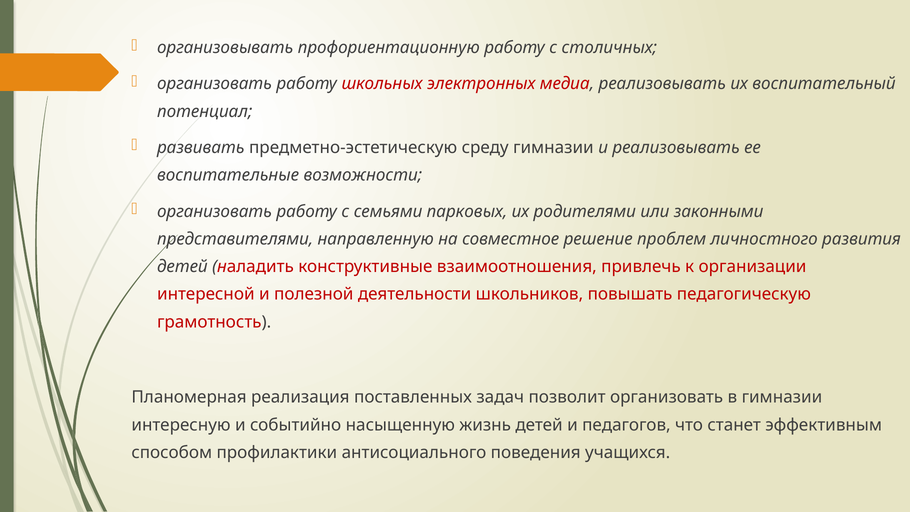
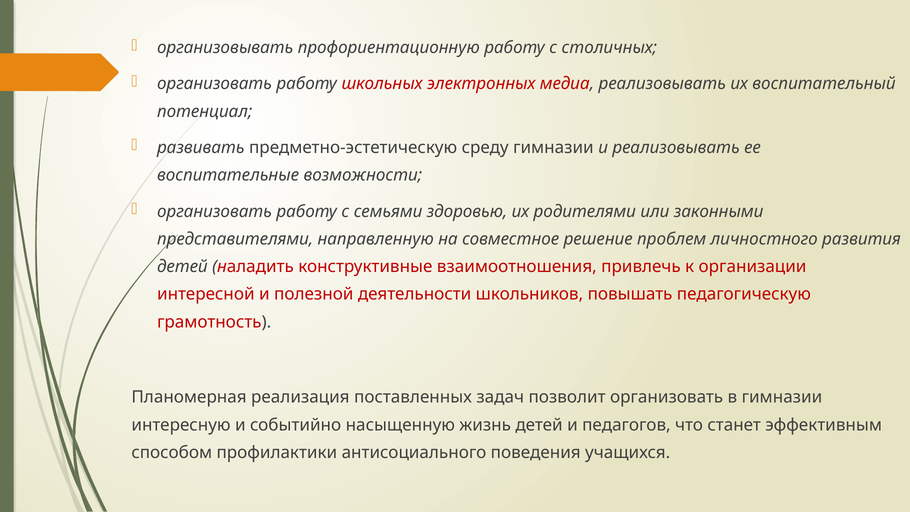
парковых: парковых -> здоровью
